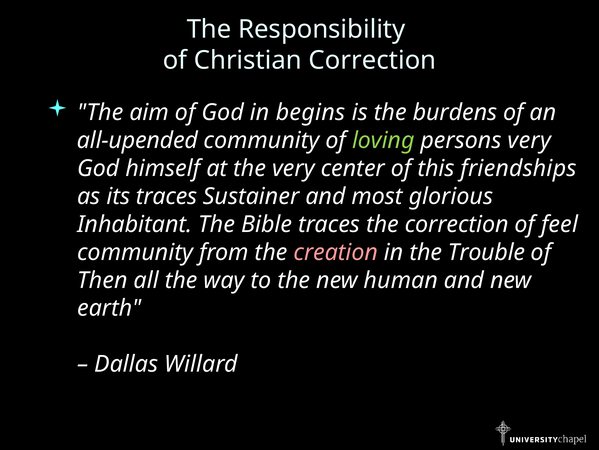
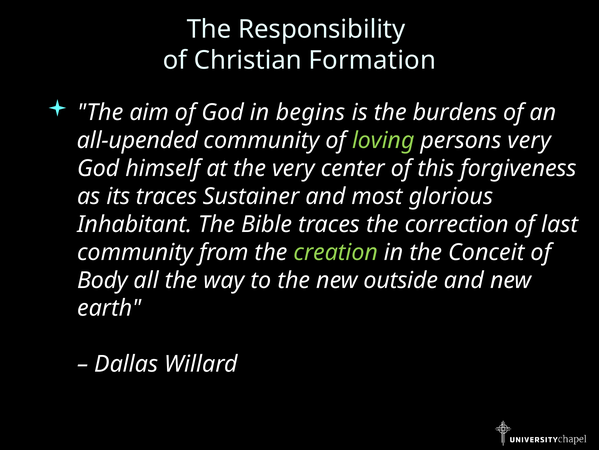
Christian Correction: Correction -> Formation
friendships: friendships -> forgiveness
feel: feel -> last
creation colour: pink -> light green
Trouble: Trouble -> Conceit
Then: Then -> Body
human: human -> outside
